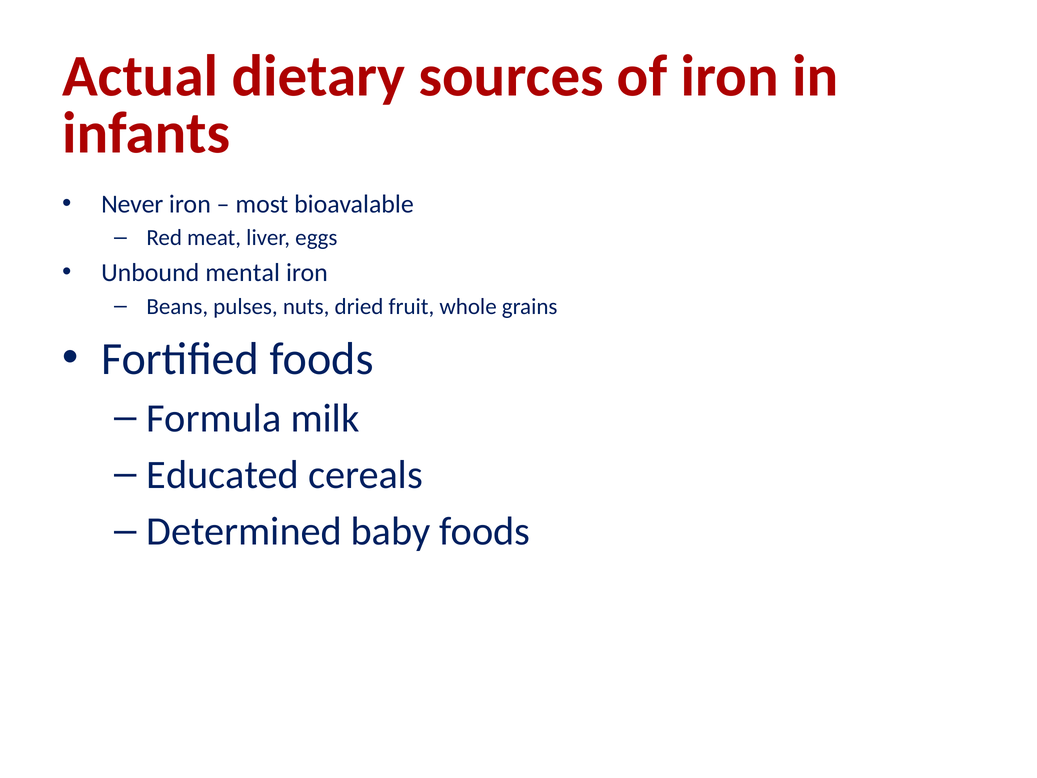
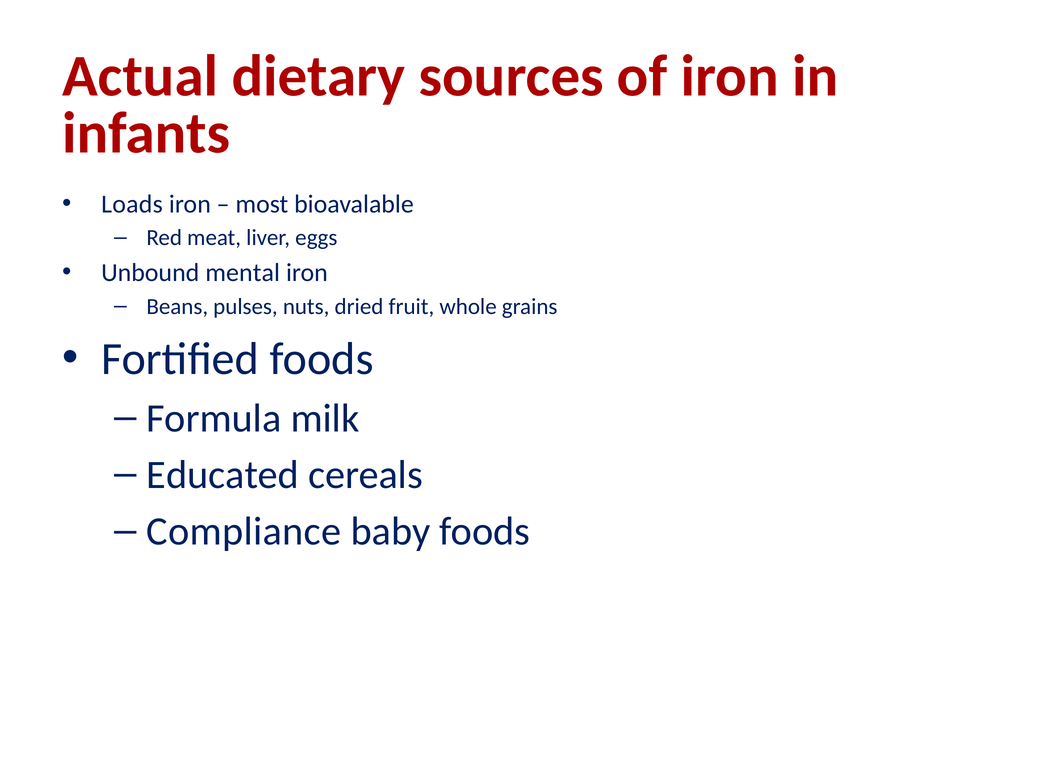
Never: Never -> Loads
Determined: Determined -> Compliance
